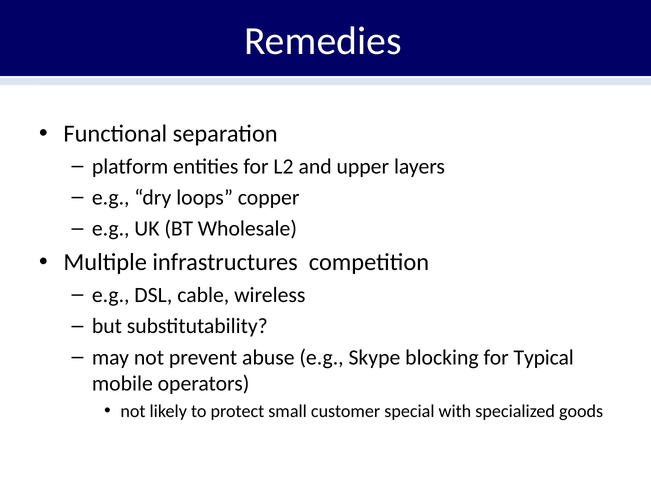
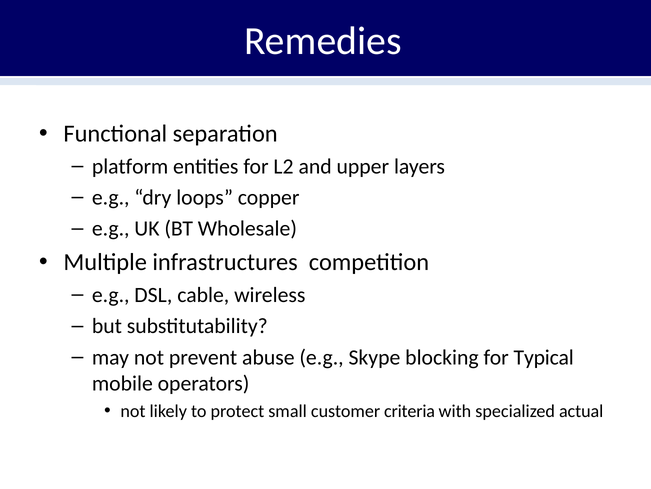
special: special -> criteria
goods: goods -> actual
